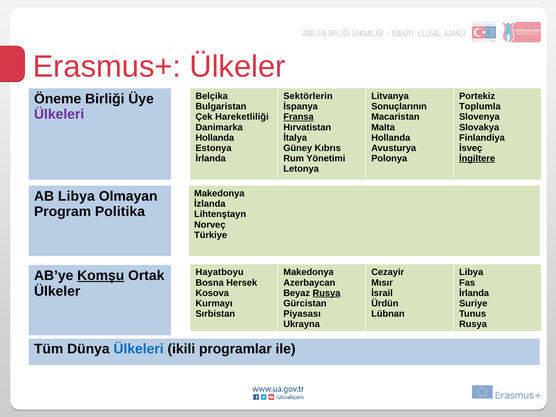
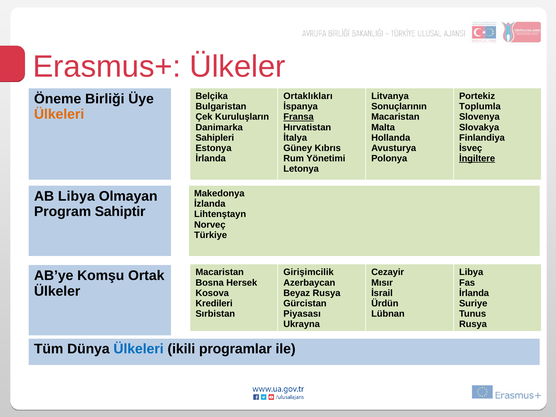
Sektörlerin: Sektörlerin -> Ortaklıkları
Ülkeleri at (59, 114) colour: purple -> orange
Hareketliliği: Hareketliliği -> Kuruluşların
Hollanda at (215, 138): Hollanda -> Sahipleri
Politika: Politika -> Sahiptir
Hayatboyu at (220, 272): Hayatboyu -> Macaristan
Makedonya at (309, 272): Makedonya -> Girişimcilik
Komşu underline: present -> none
Rusya at (327, 293) underline: present -> none
Kurmayı: Kurmayı -> Kredileri
